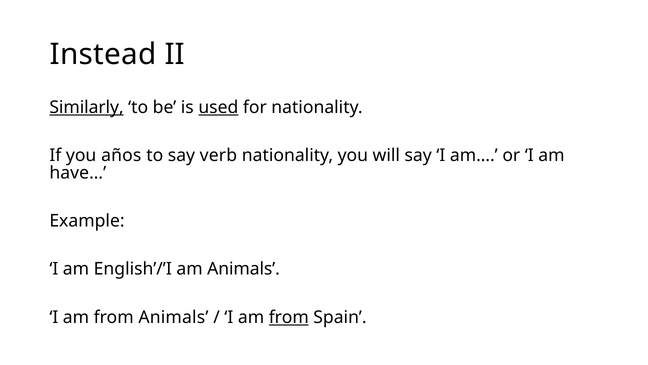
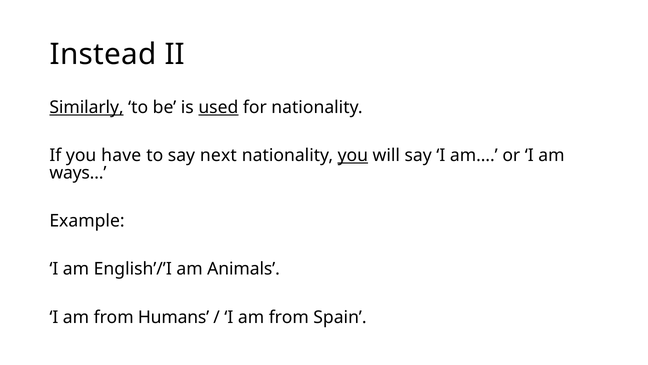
años: años -> have
verb: verb -> next
you at (353, 155) underline: none -> present
have…: have… -> ways…
from Animals: Animals -> Humans
from at (289, 317) underline: present -> none
